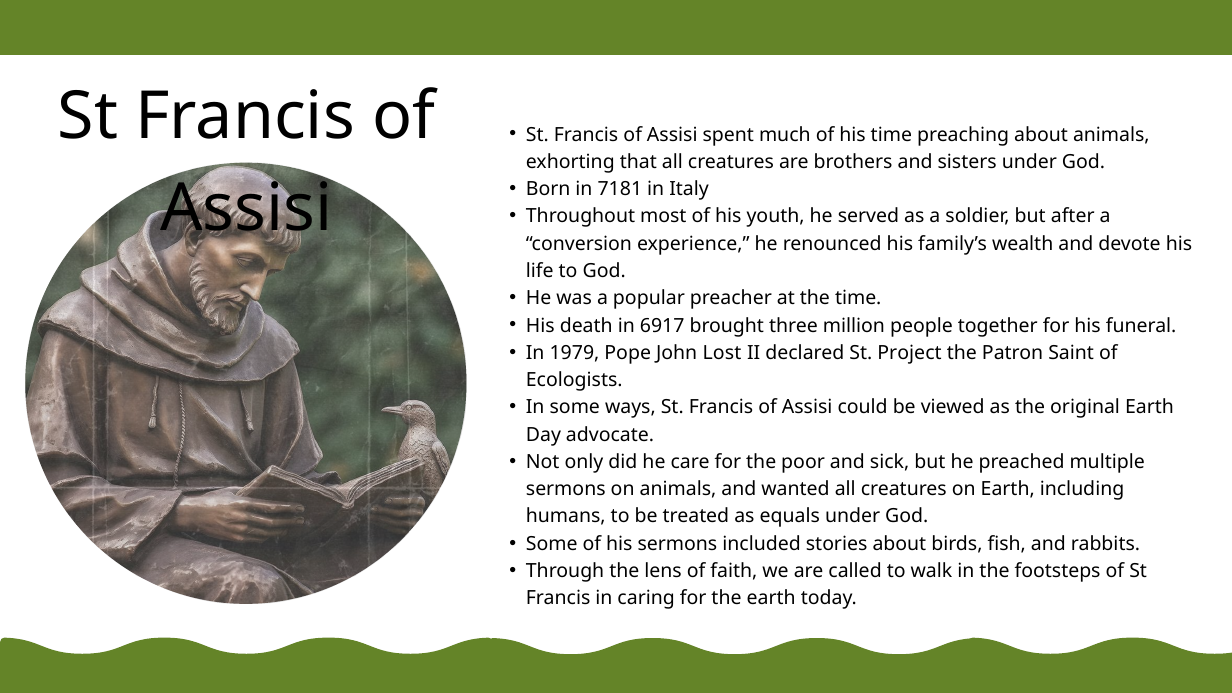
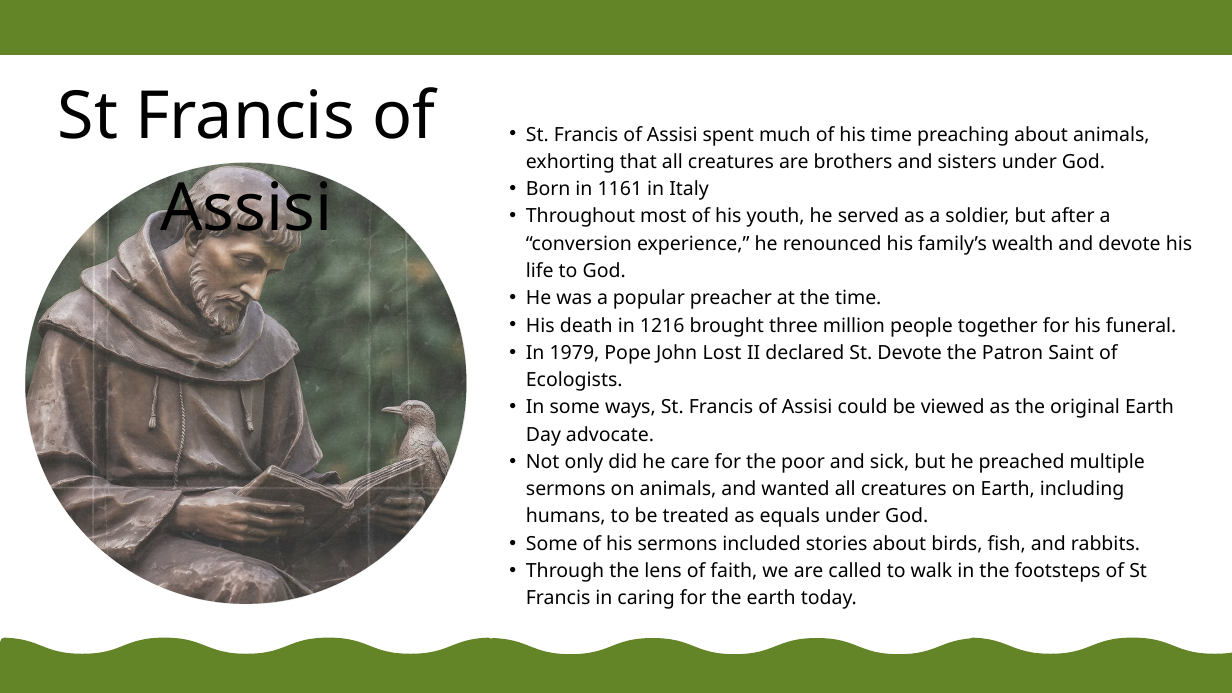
7181: 7181 -> 1161
6917: 6917 -> 1216
St Project: Project -> Devote
